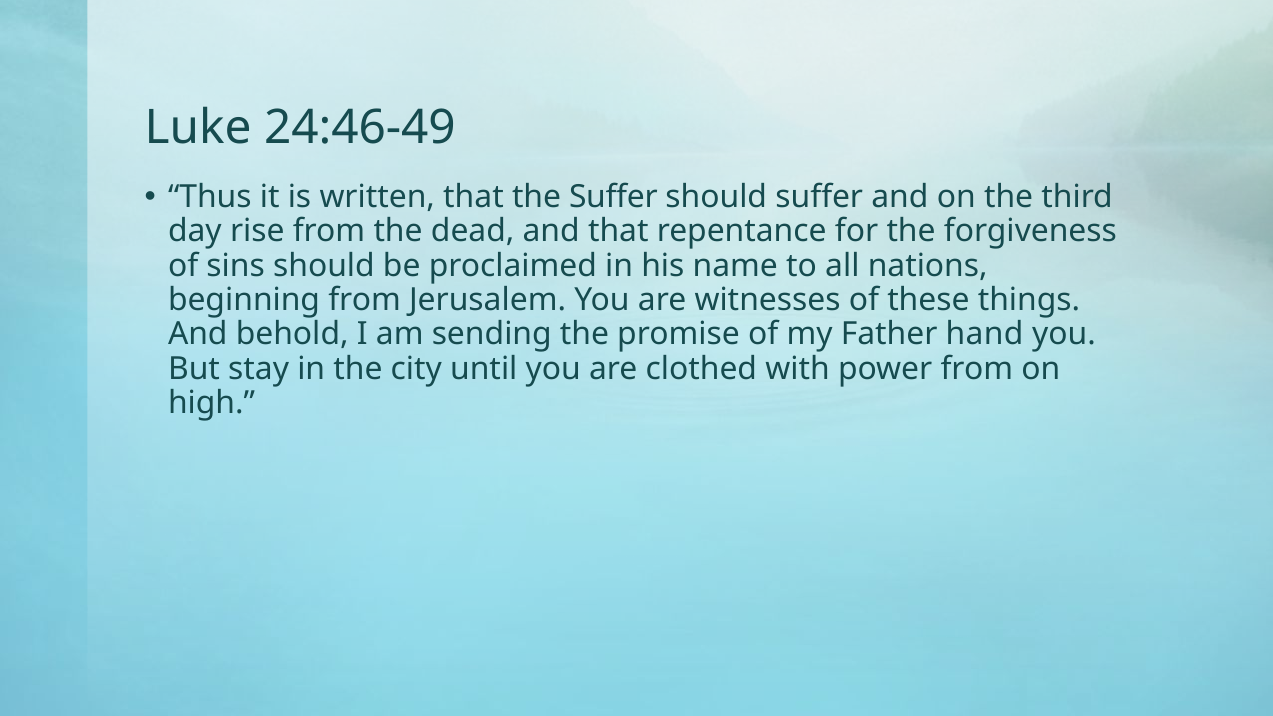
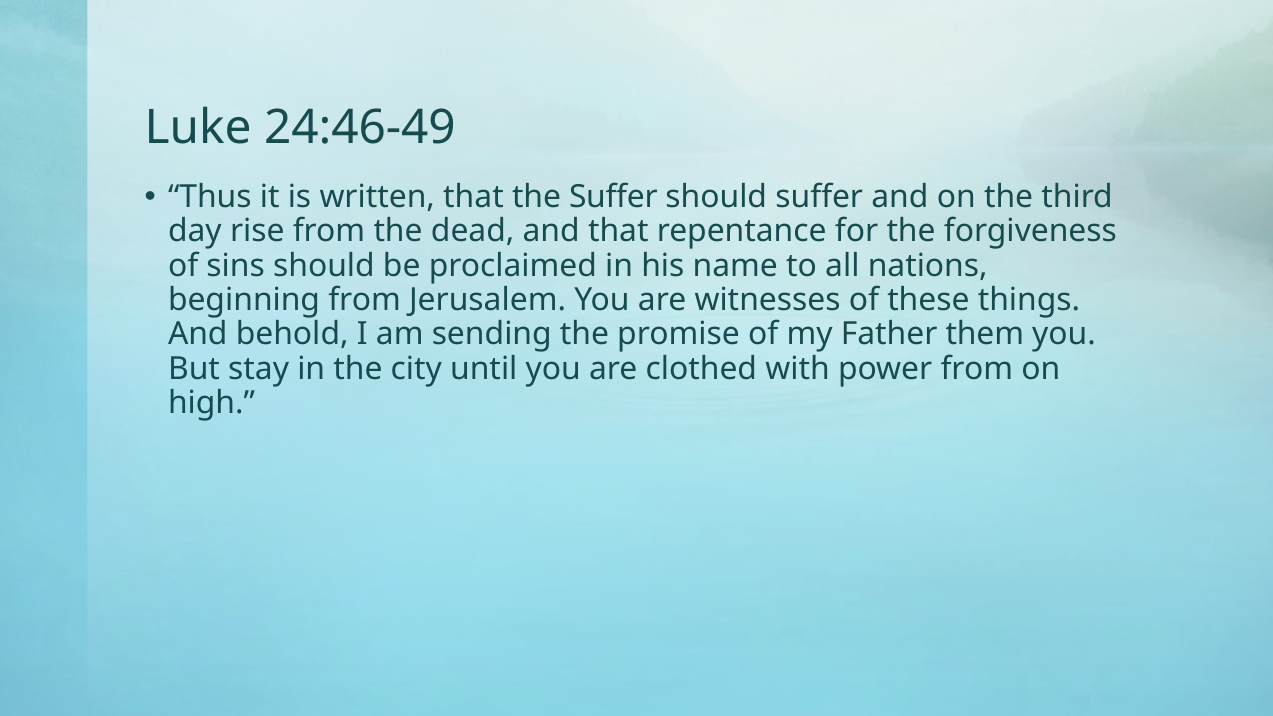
hand: hand -> them
